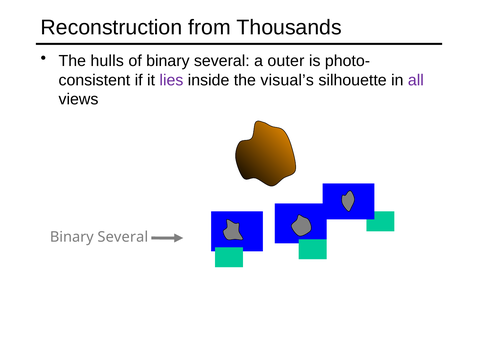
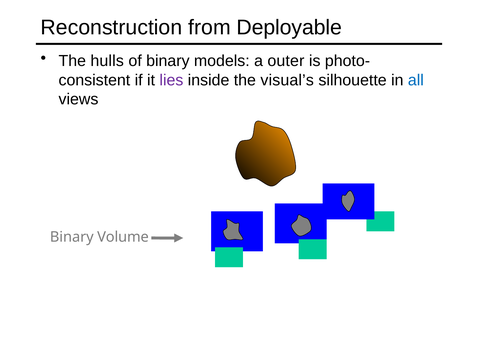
Thousands: Thousands -> Deployable
of binary several: several -> models
all colour: purple -> blue
Several at (123, 237): Several -> Volume
